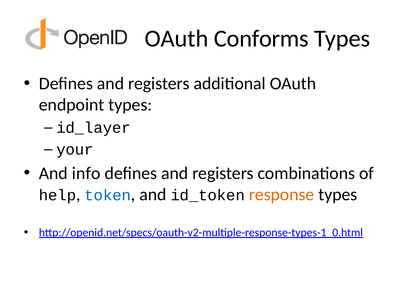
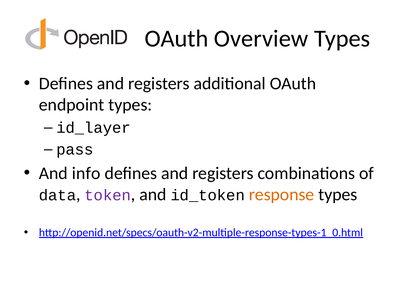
Conforms: Conforms -> Overview
your: your -> pass
help: help -> data
token colour: blue -> purple
